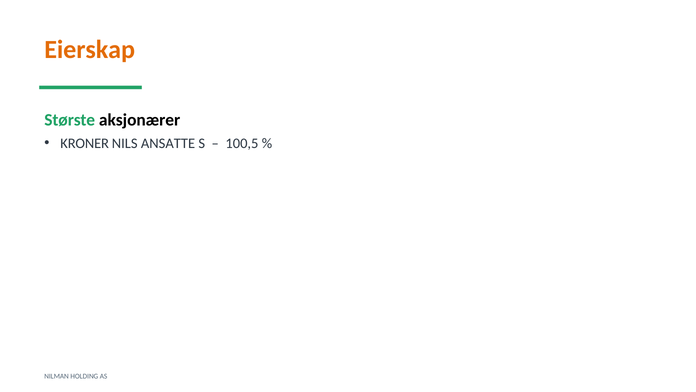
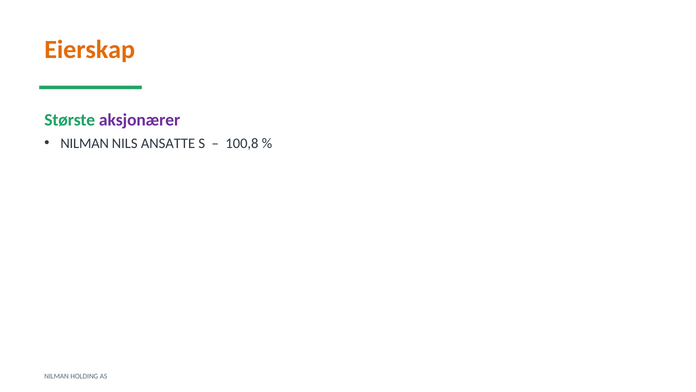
aksjonærer colour: black -> purple
KRONER at (85, 143): KRONER -> NILMAN
100,5: 100,5 -> 100,8
